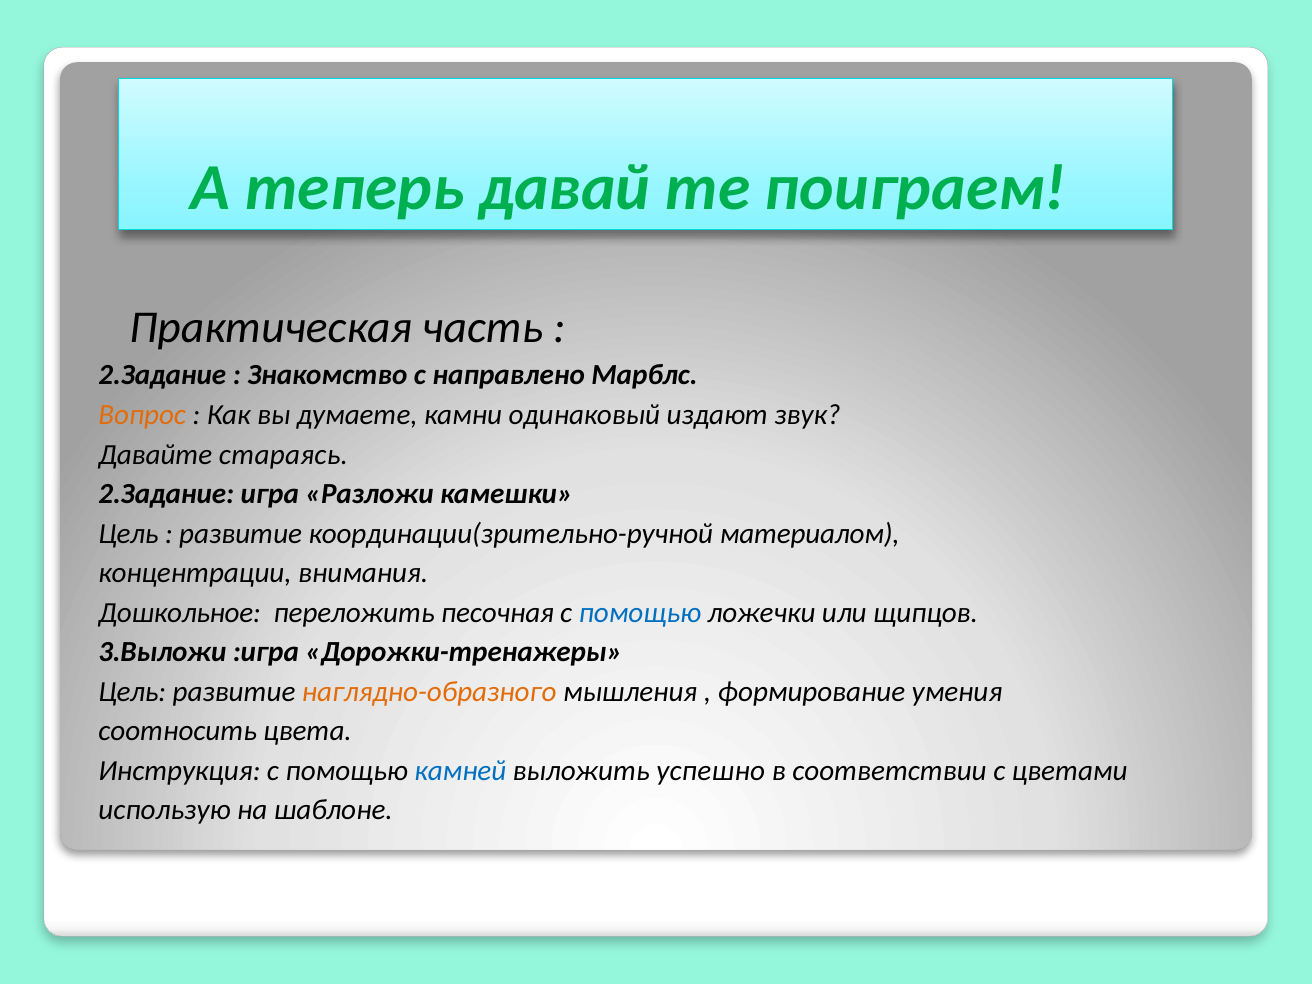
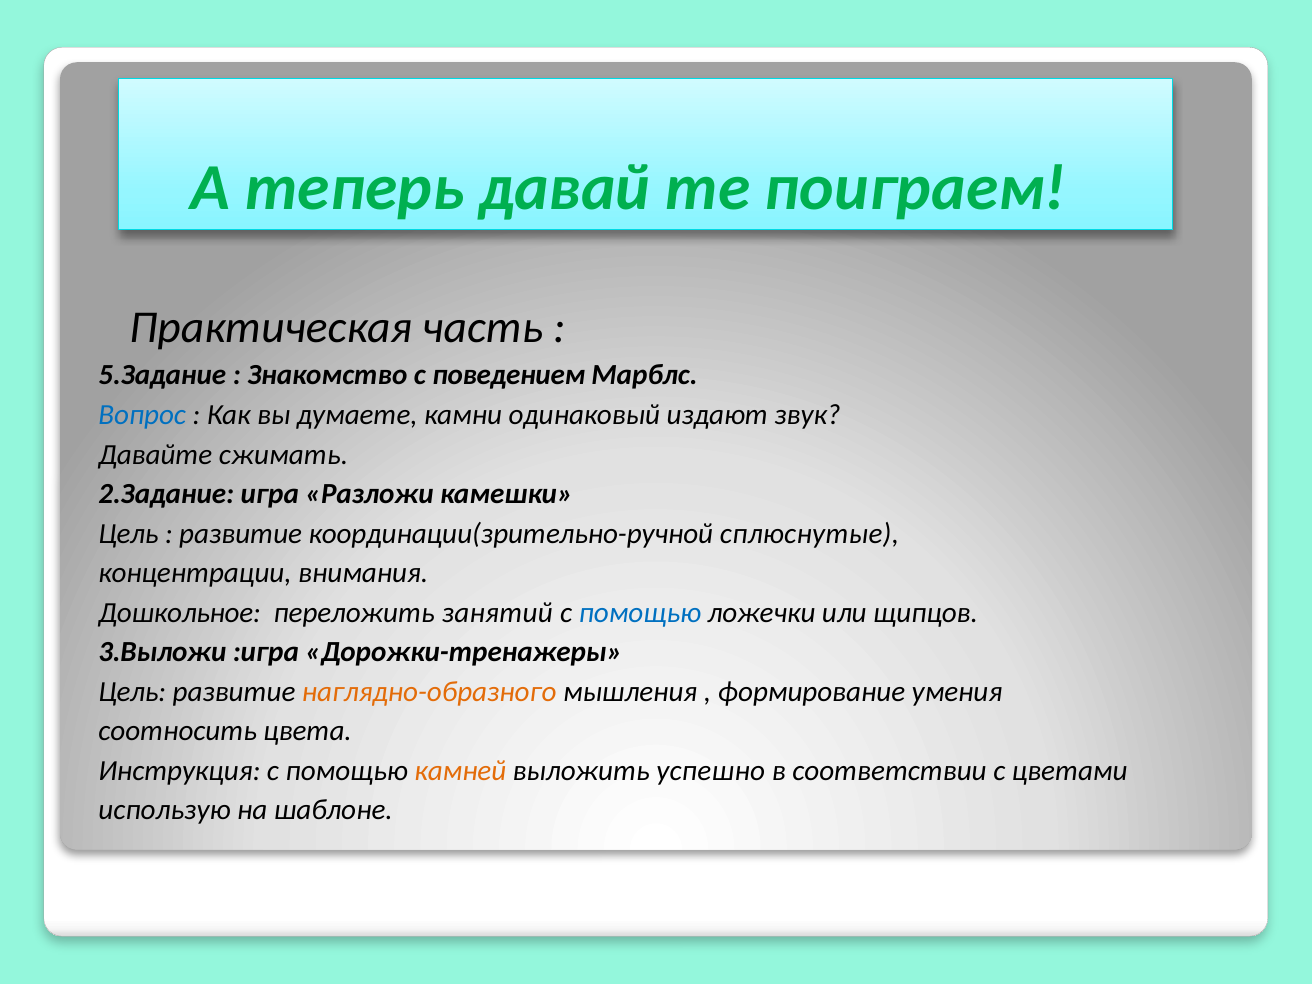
2.Задание at (162, 375): 2.Задание -> 5.Задание
направлено: направлено -> поведением
Вопрос colour: orange -> blue
стараясь: стараясь -> сжимать
материалом: материалом -> сплюснутые
песочная: песочная -> занятий
камней colour: blue -> orange
